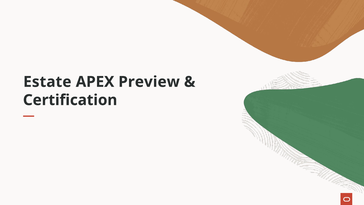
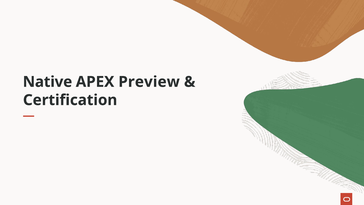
Estate: Estate -> Native
